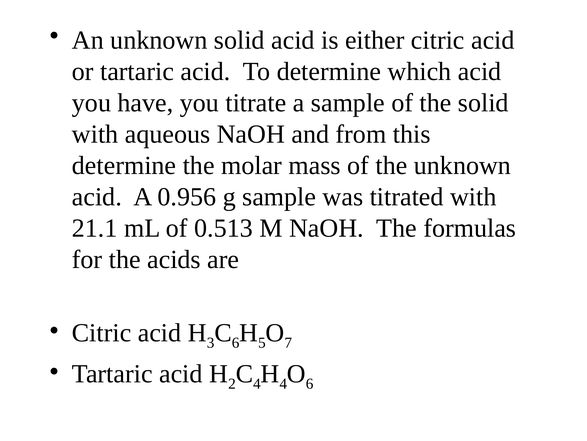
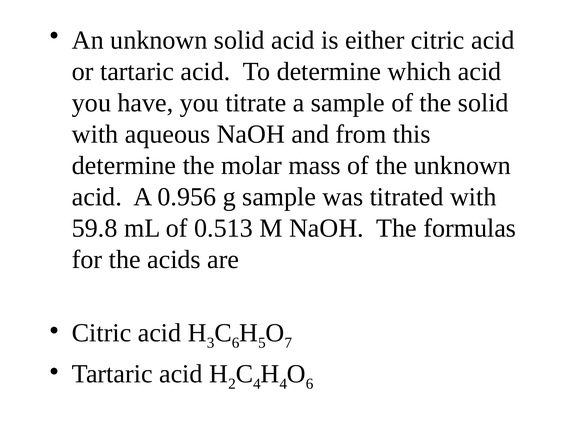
21.1: 21.1 -> 59.8
